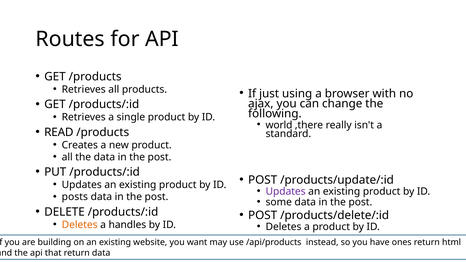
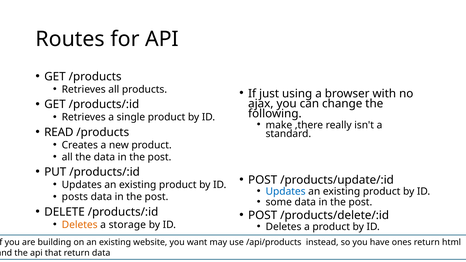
world: world -> make
Updates at (286, 192) colour: purple -> blue
handles: handles -> storage
